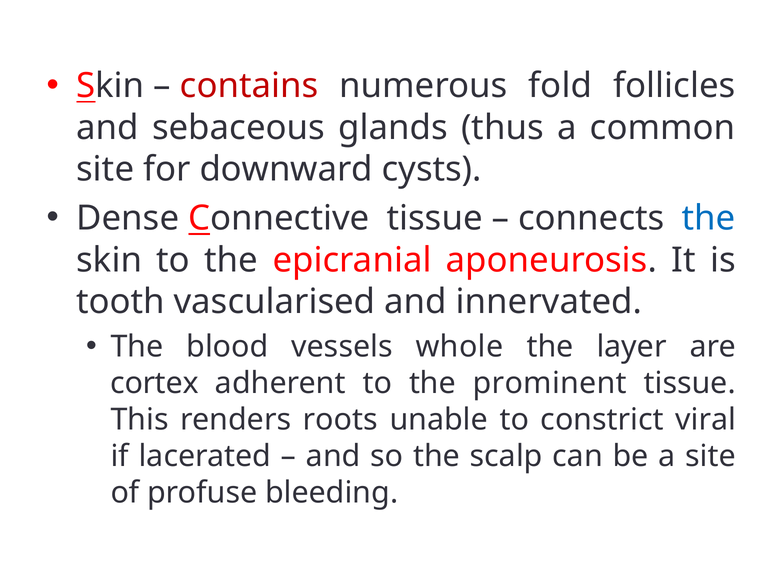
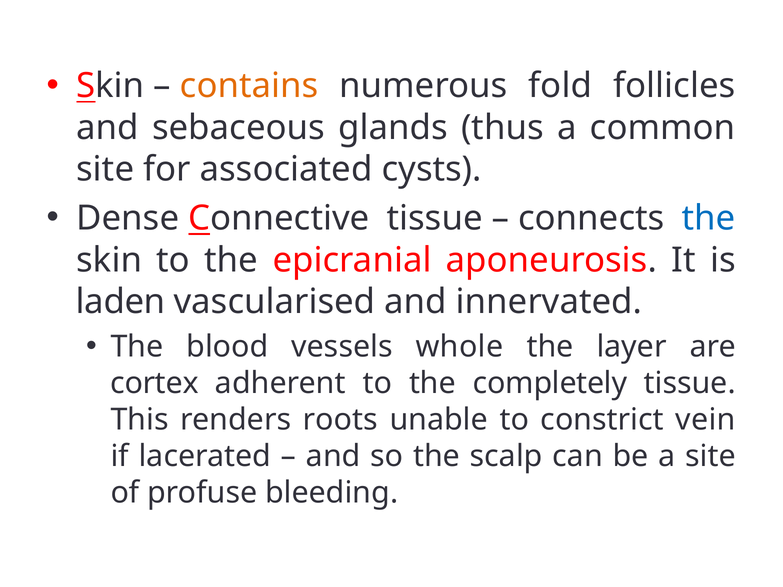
contains colour: red -> orange
downward: downward -> associated
tooth: tooth -> laden
prominent: prominent -> completely
viral: viral -> vein
